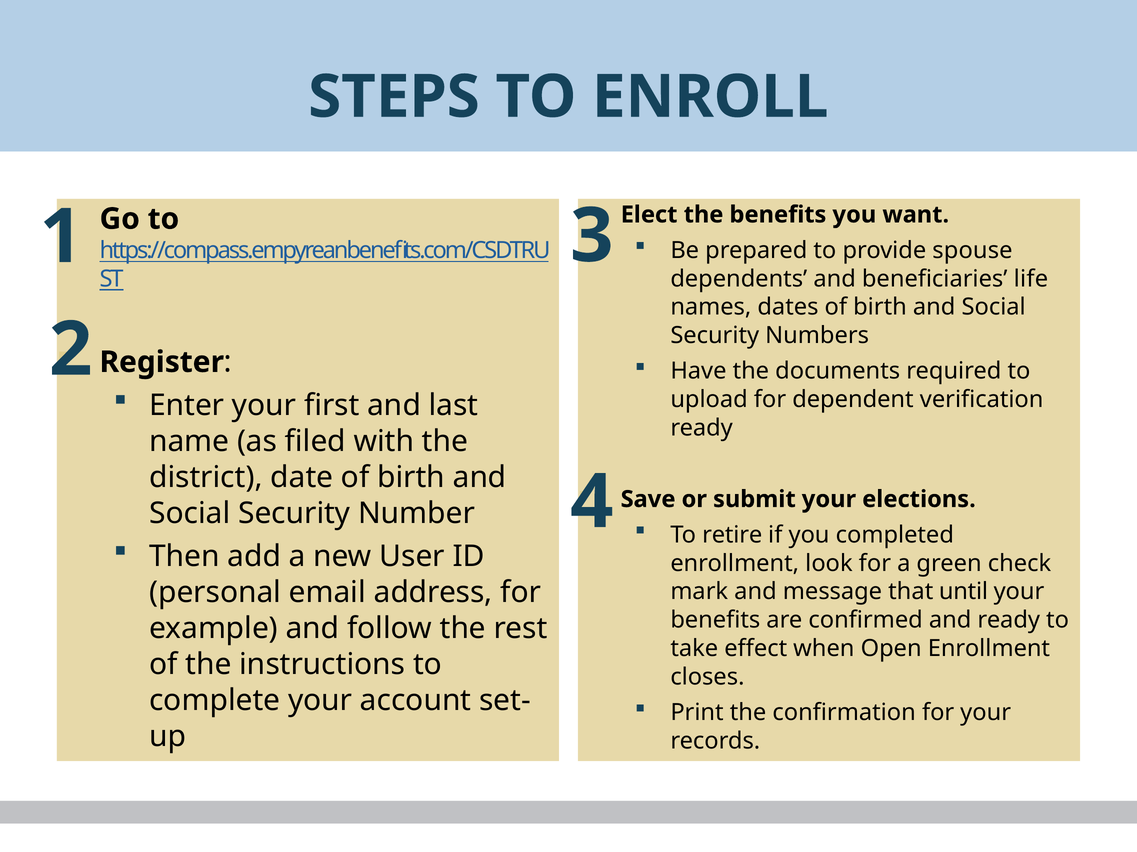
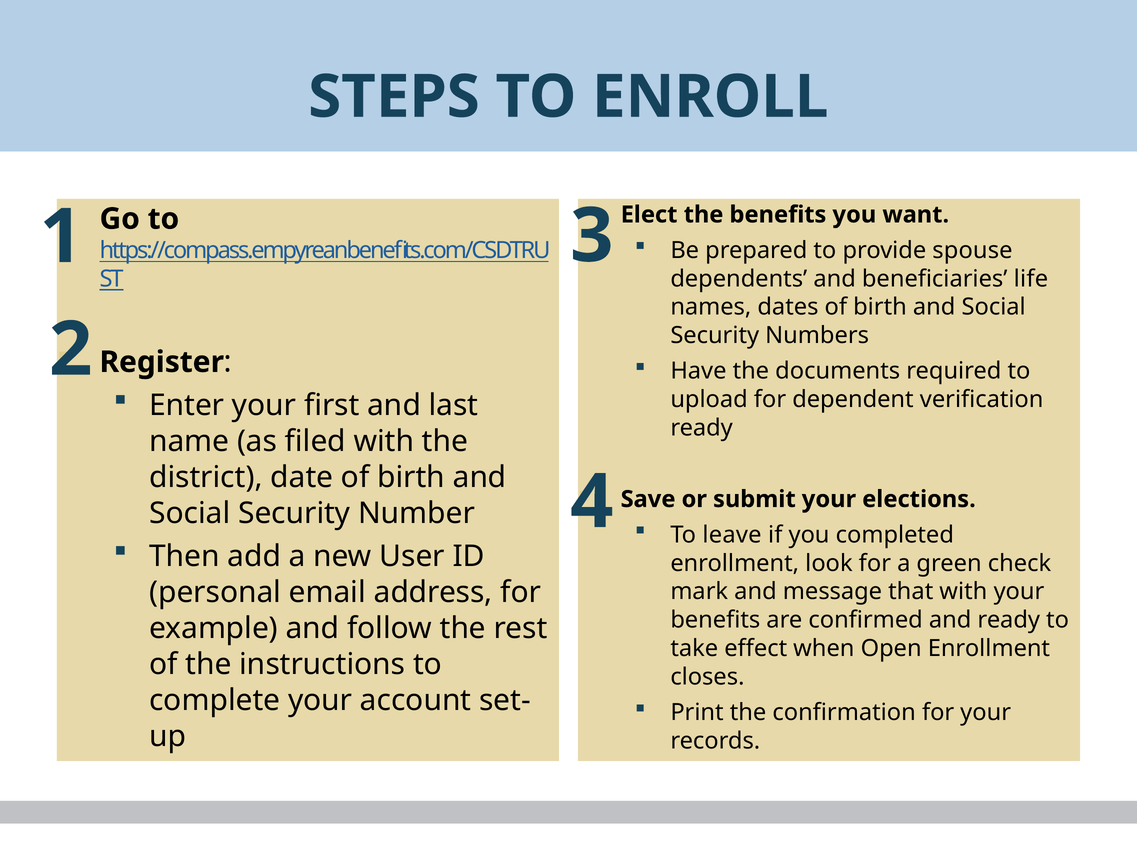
retire: retire -> leave
that until: until -> with
